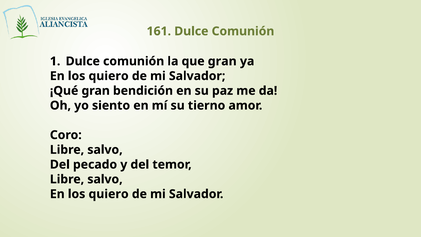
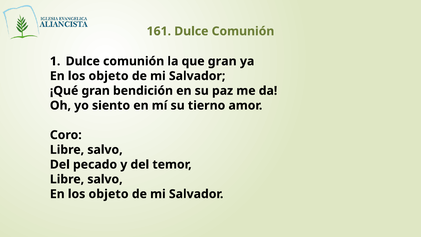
quiero at (109, 76): quiero -> objeto
quiero at (109, 194): quiero -> objeto
